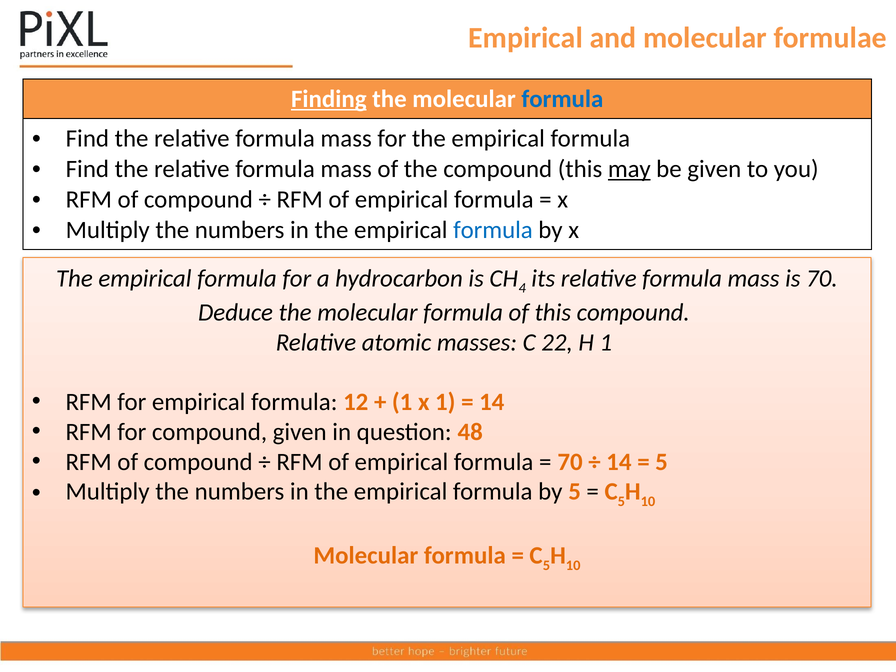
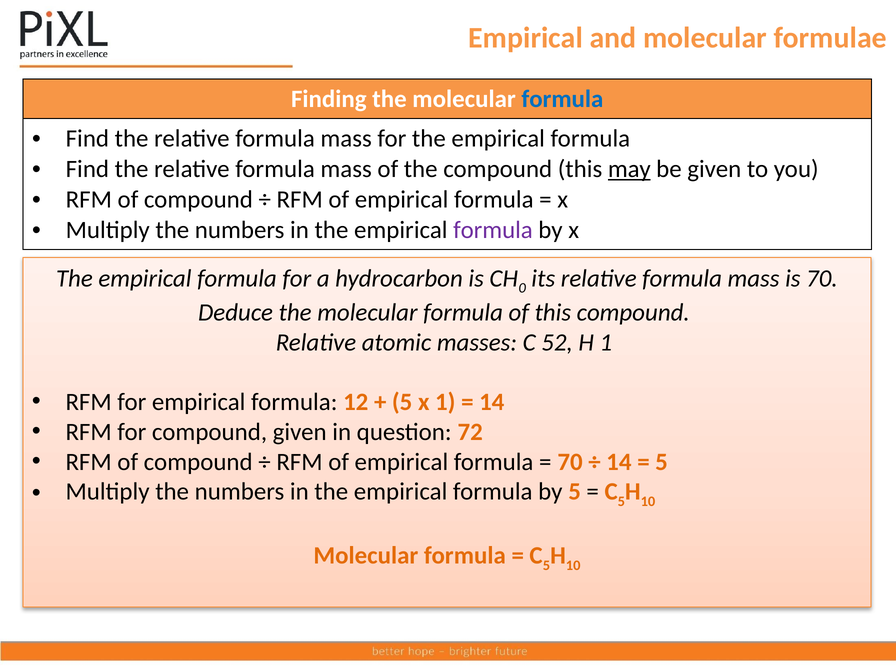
Finding underline: present -> none
formula at (493, 230) colour: blue -> purple
4: 4 -> 0
22: 22 -> 52
1 at (402, 402): 1 -> 5
48: 48 -> 72
